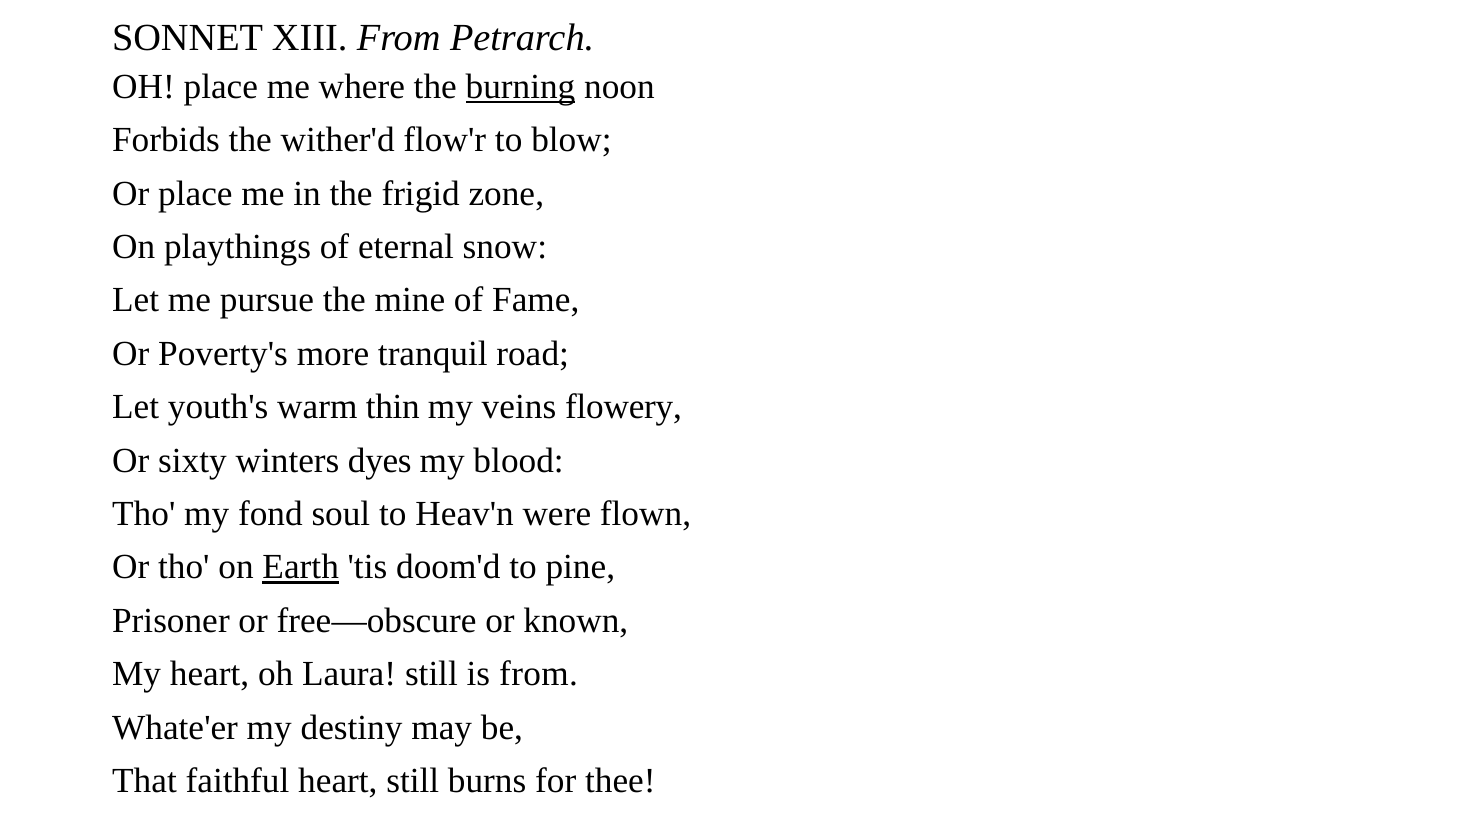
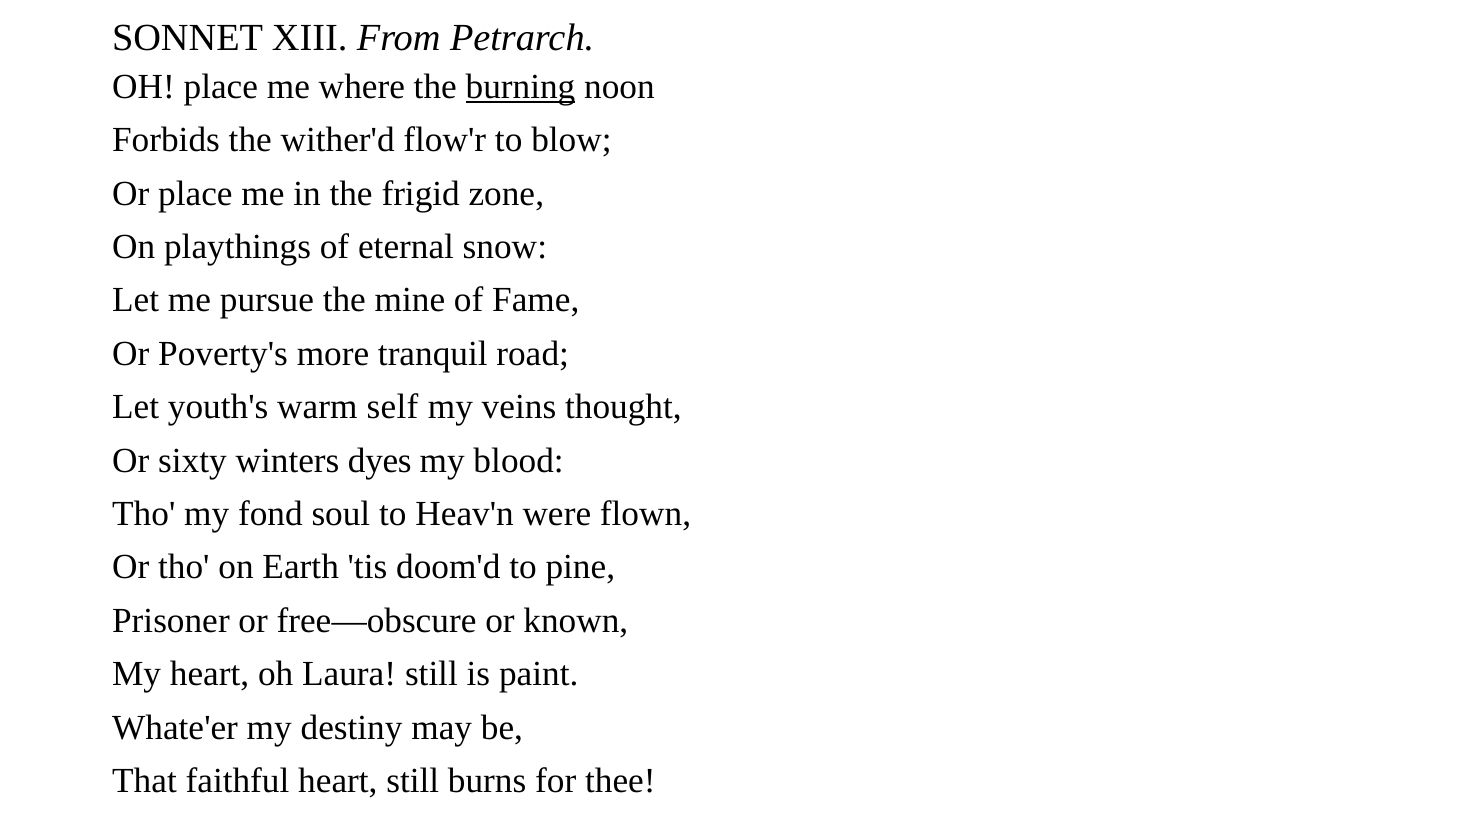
thin: thin -> self
flowery: flowery -> thought
Earth underline: present -> none
is from: from -> paint
